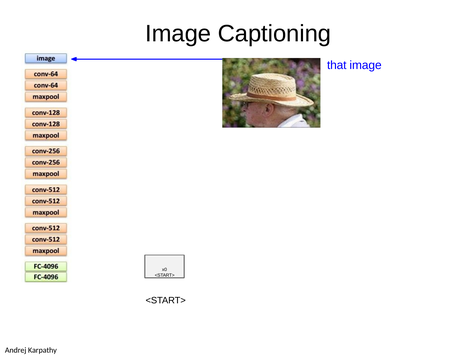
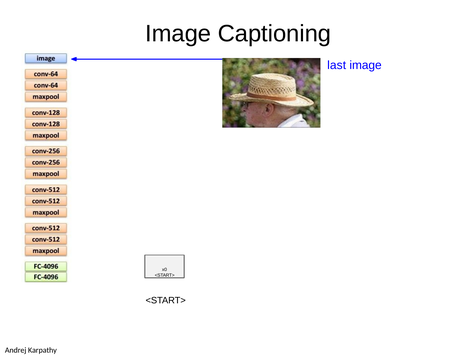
that: that -> last
